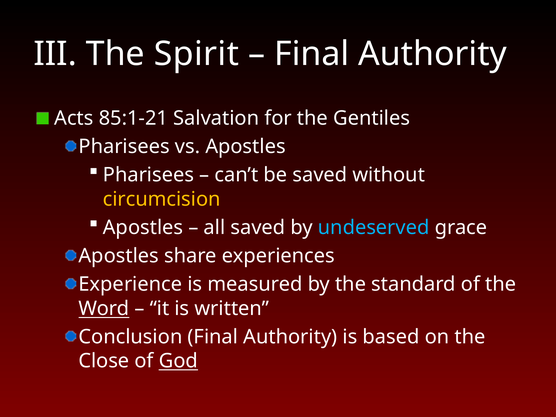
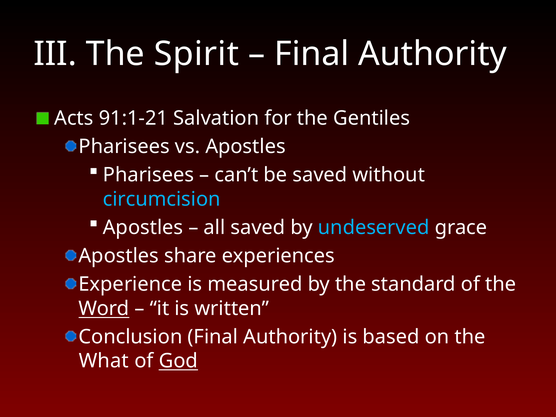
85:1-21: 85:1-21 -> 91:1-21
circumcision colour: yellow -> light blue
Close: Close -> What
